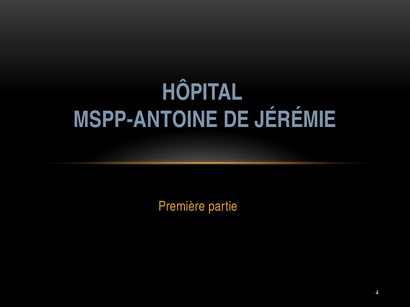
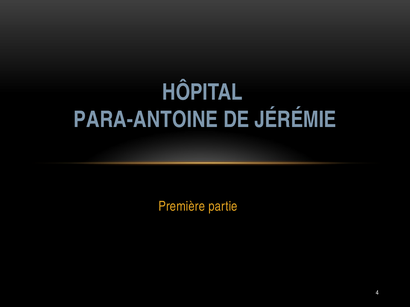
MSPP-ANTOINE: MSPP-ANTOINE -> PARA-ANTOINE
